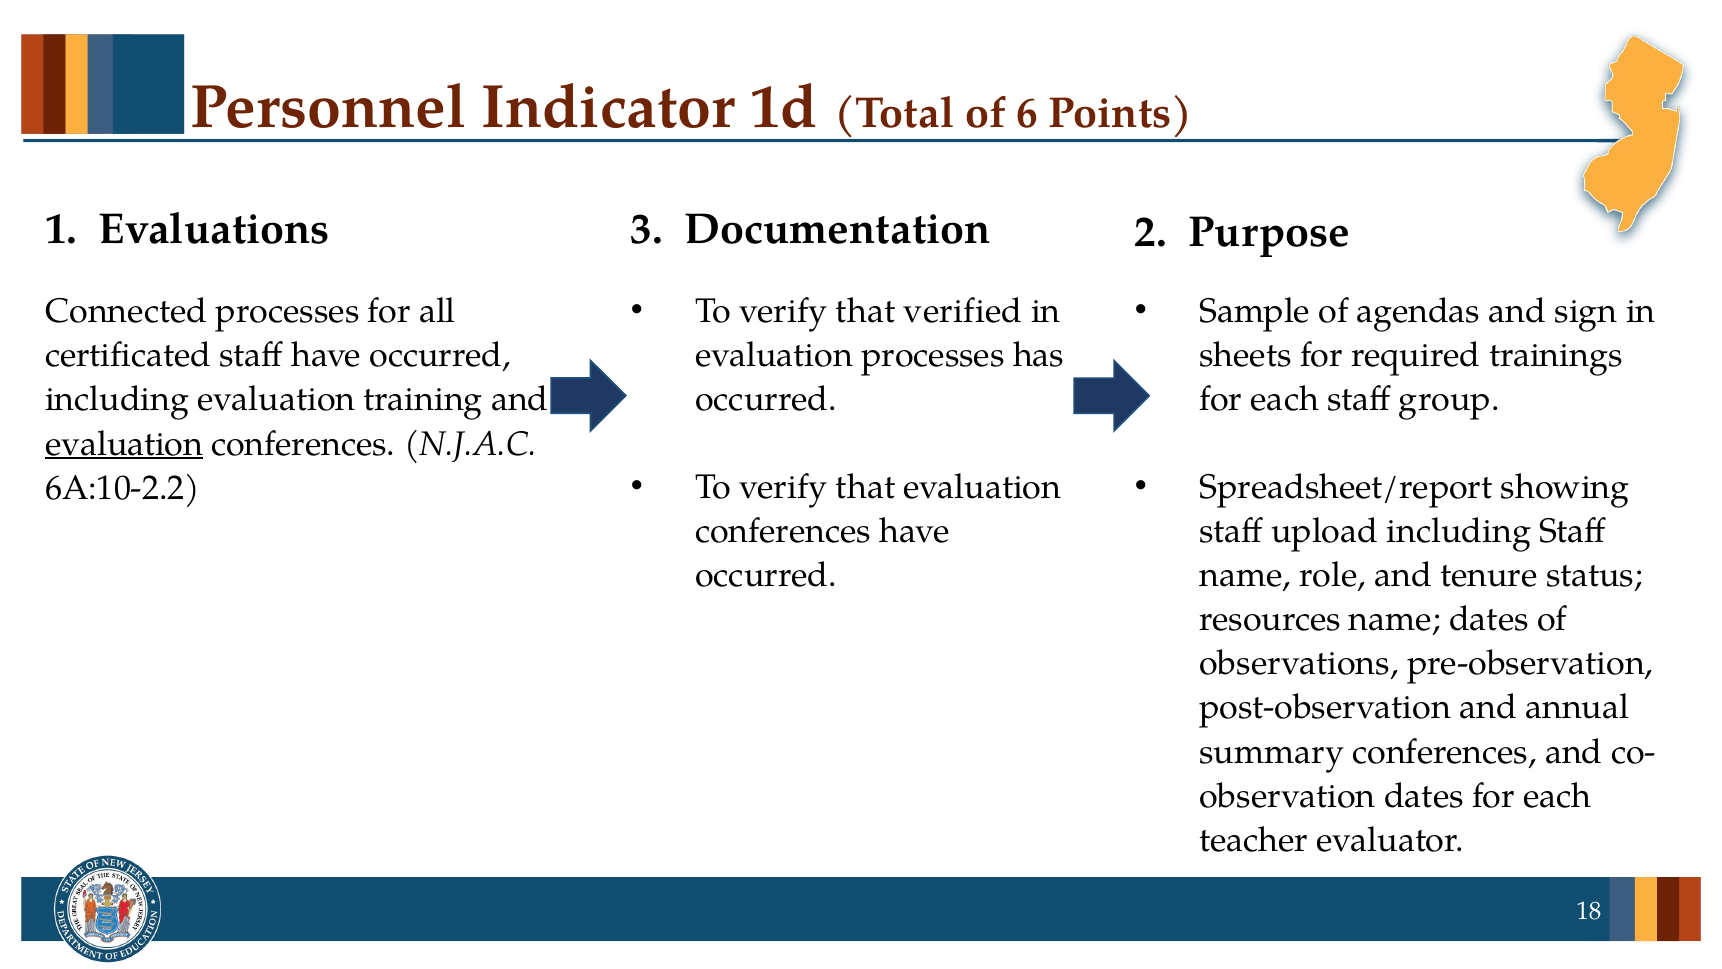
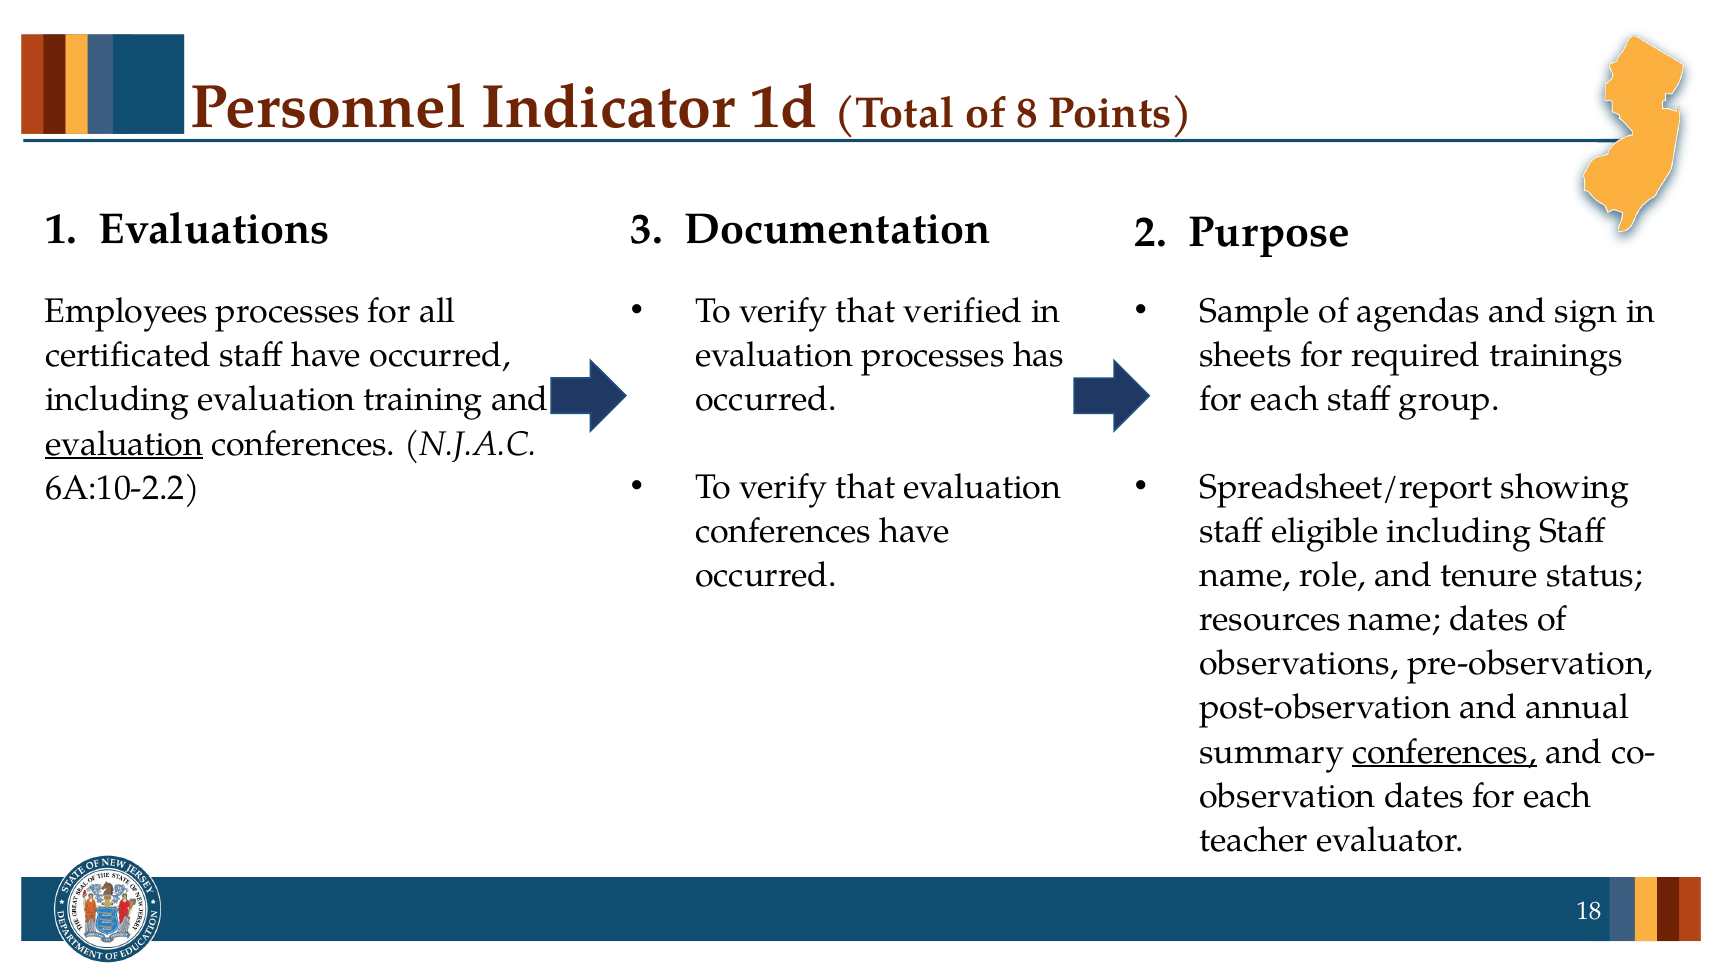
6: 6 -> 8
Connected: Connected -> Employees
upload: upload -> eligible
conferences at (1445, 751) underline: none -> present
